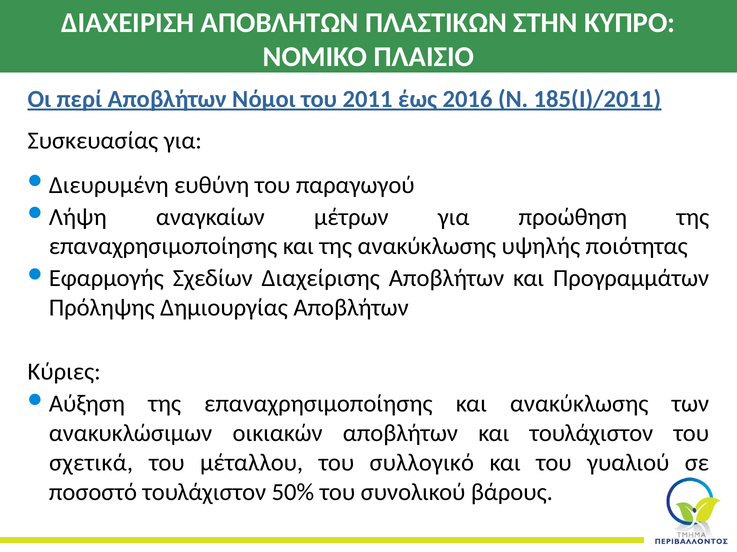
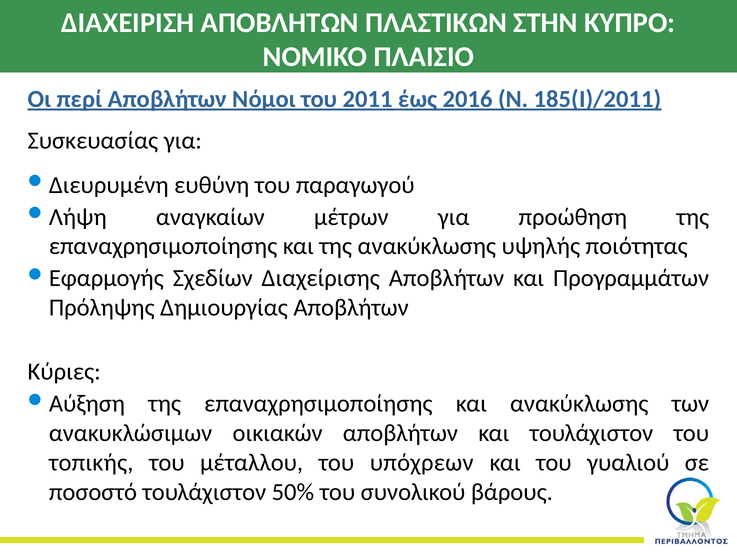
σχετικά: σχετικά -> τοπικής
συλλογικό: συλλογικό -> υπόχρεων
